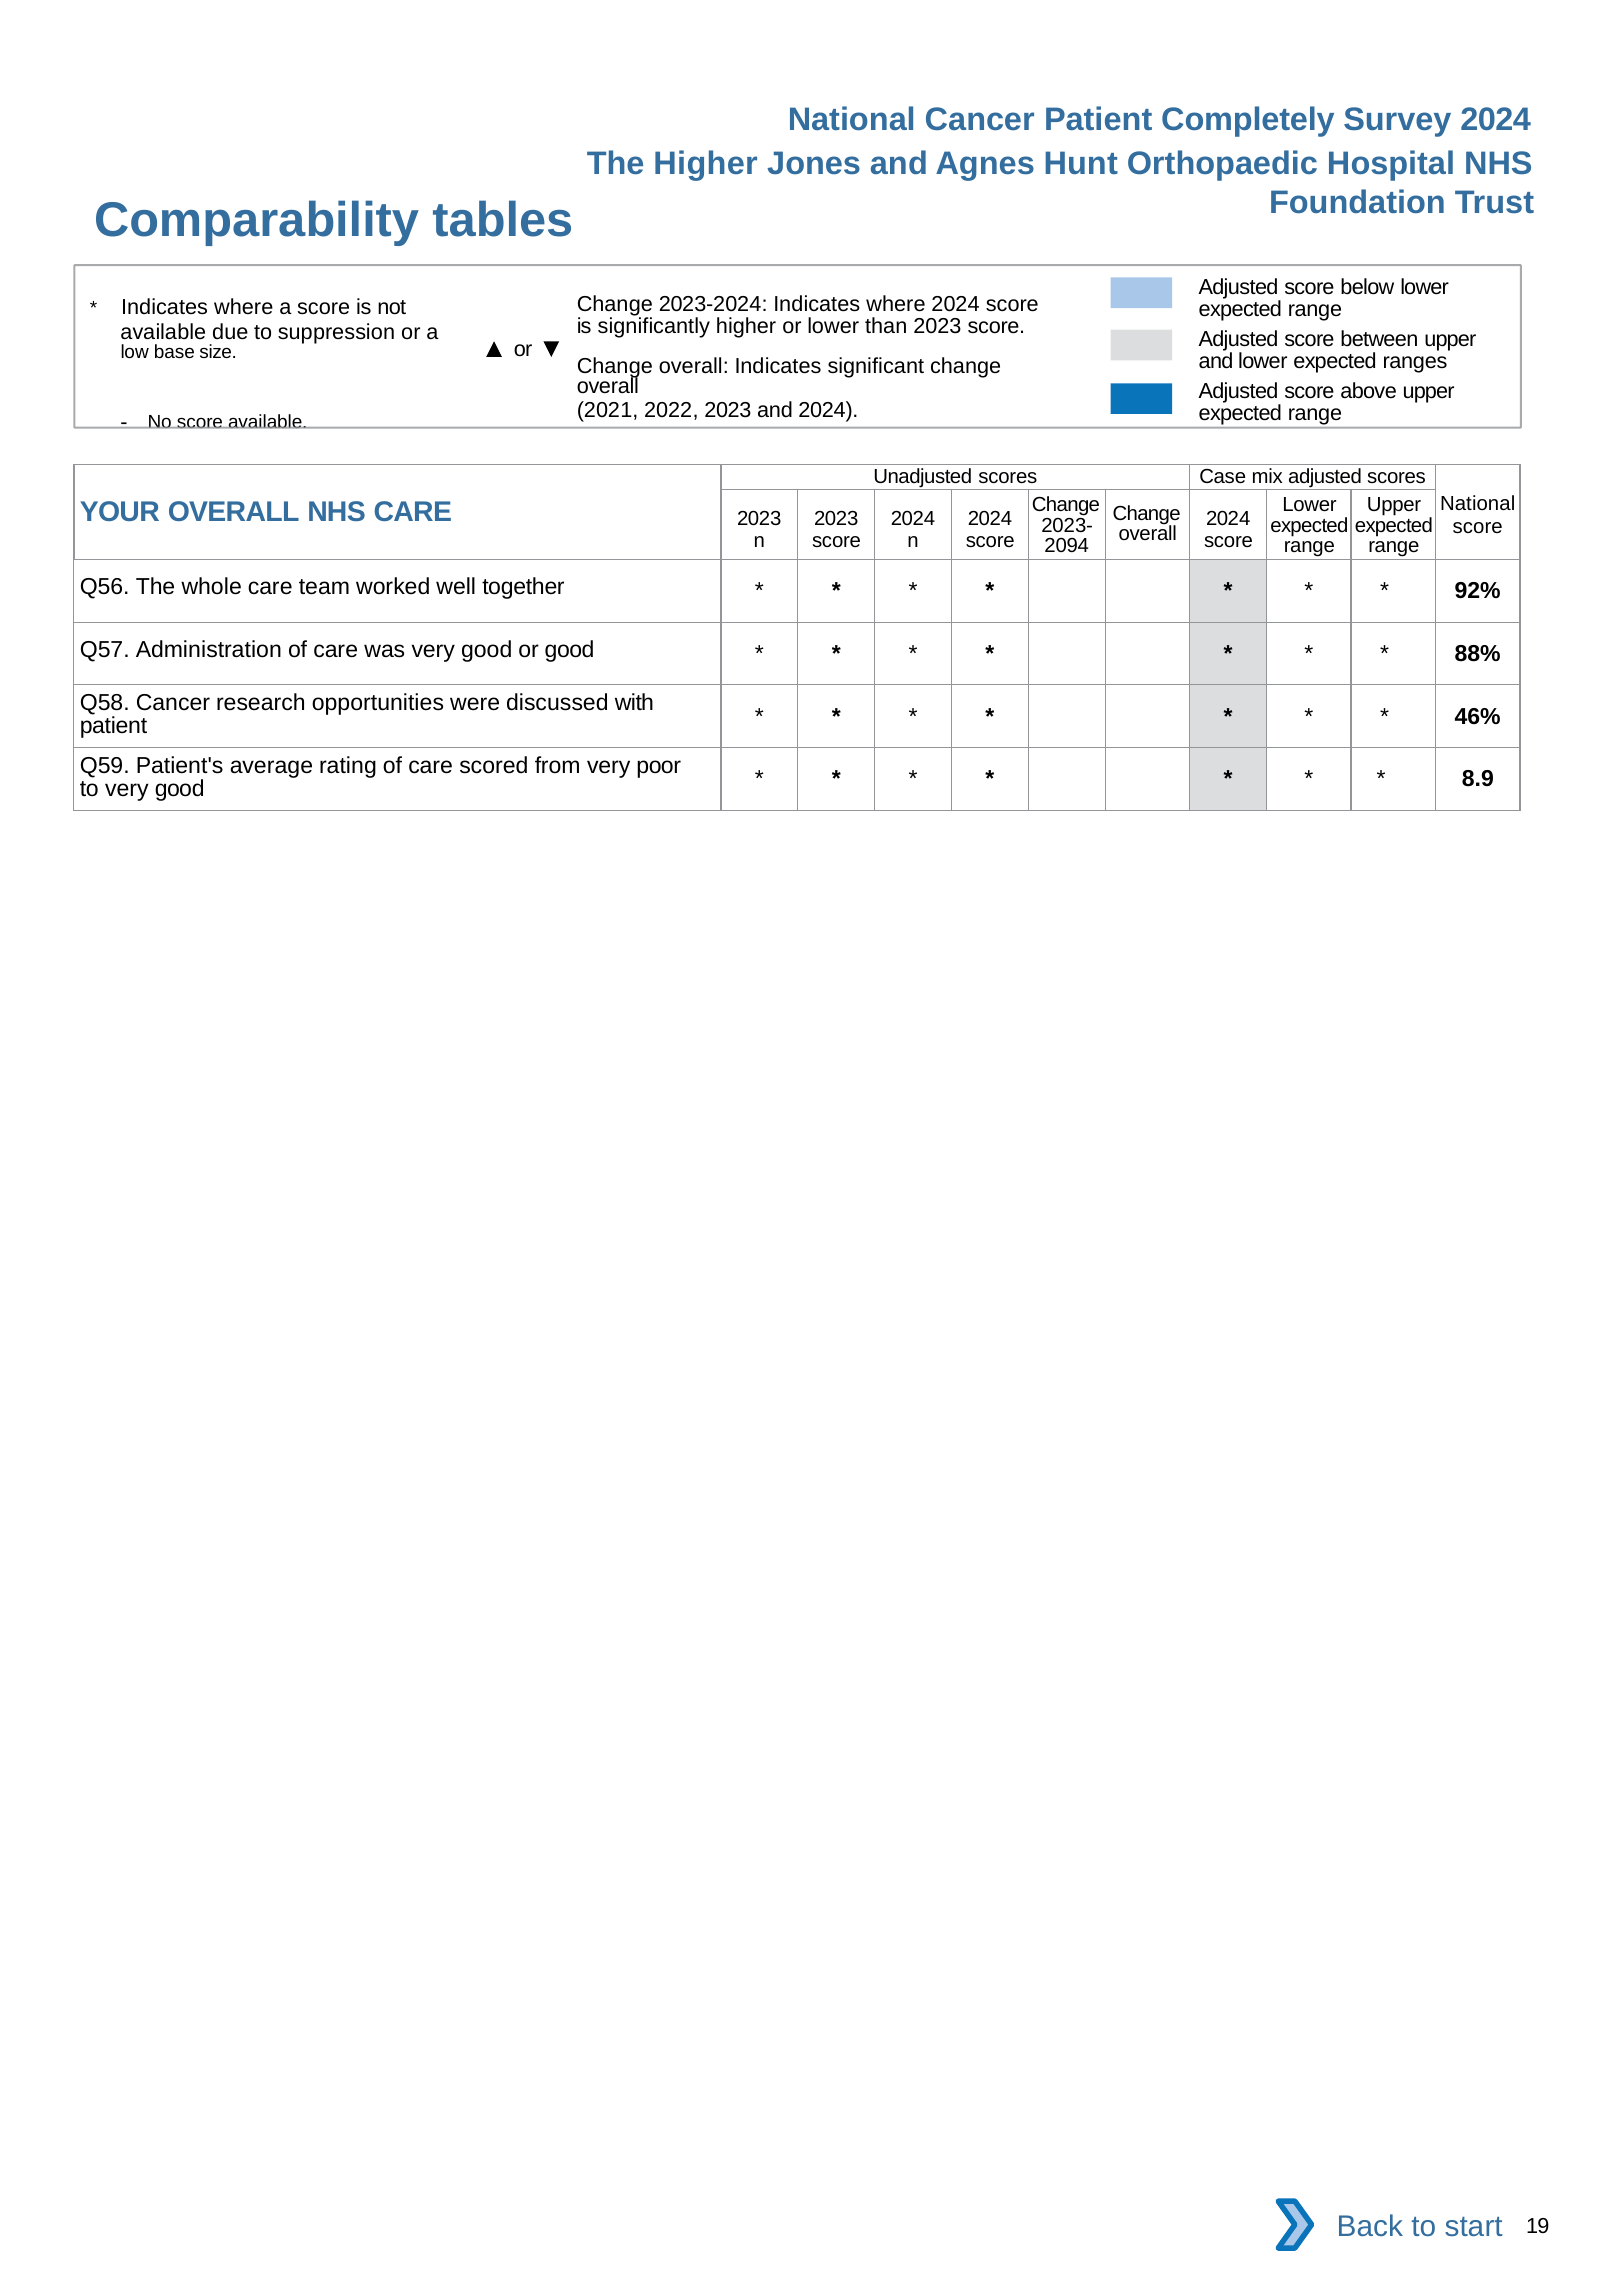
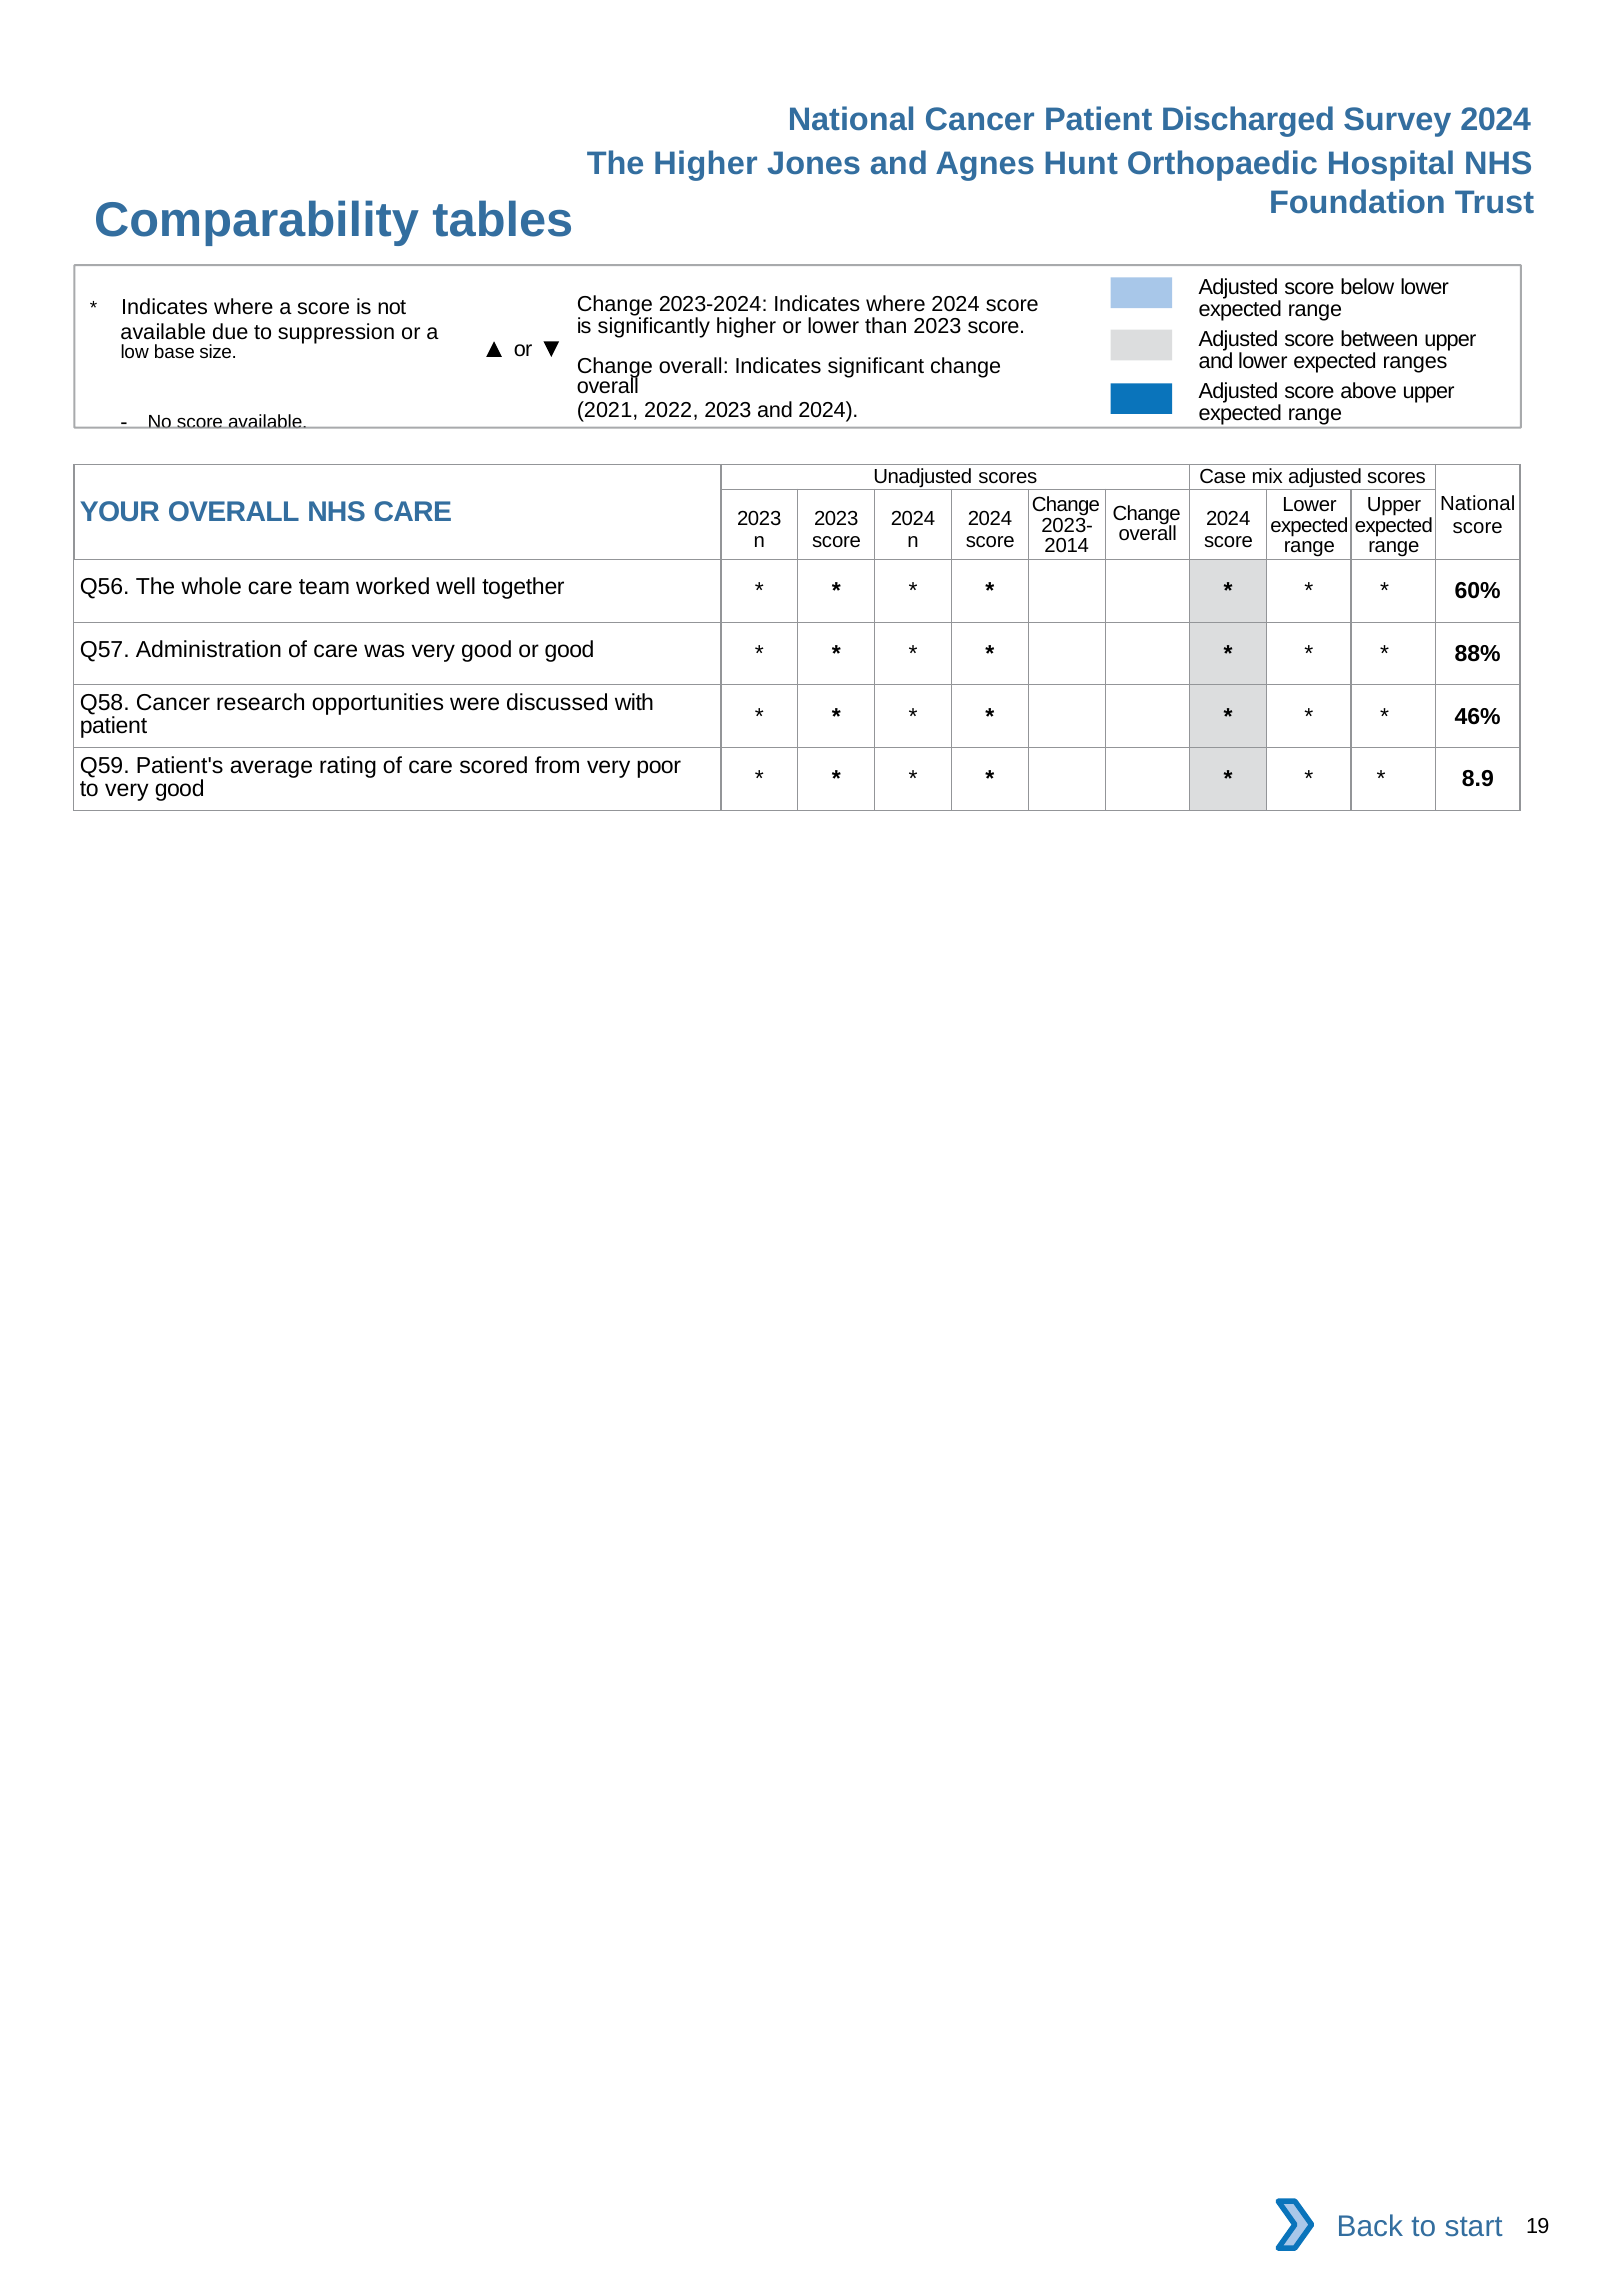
Completely: Completely -> Discharged
2094: 2094 -> 2014
92%: 92% -> 60%
